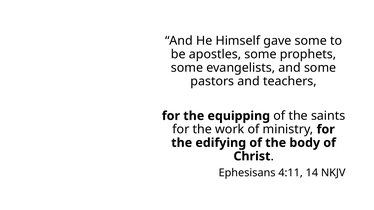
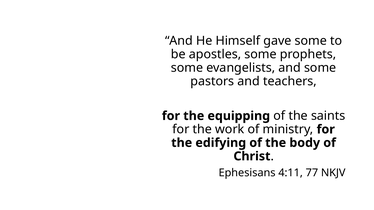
14: 14 -> 77
